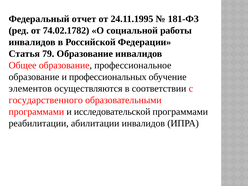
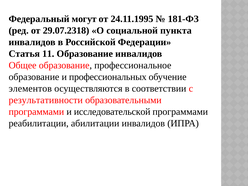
отчет: отчет -> могут
74.02.1782: 74.02.1782 -> 29.07.2318
работы: работы -> пункта
79: 79 -> 11
государственного: государственного -> результативности
